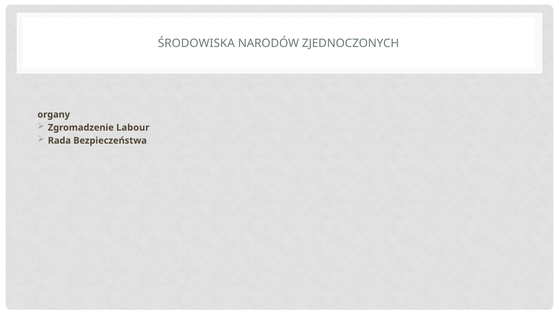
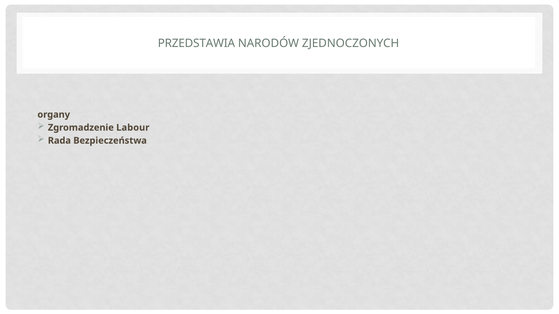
ŚRODOWISKA: ŚRODOWISKA -> PRZEDSTAWIA
